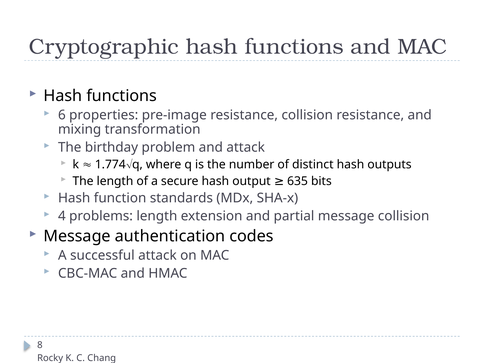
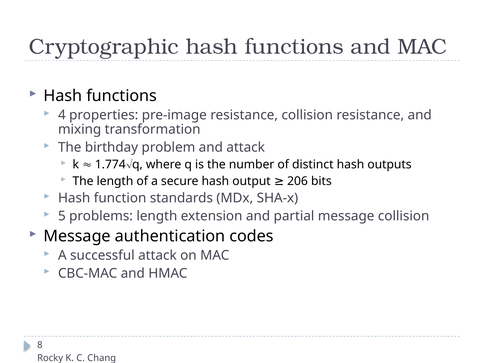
6: 6 -> 4
635: 635 -> 206
4: 4 -> 5
